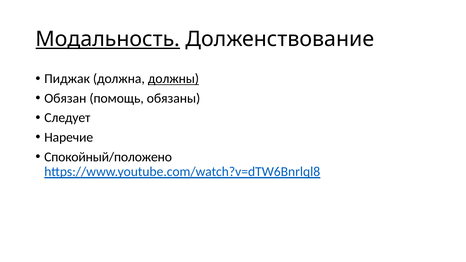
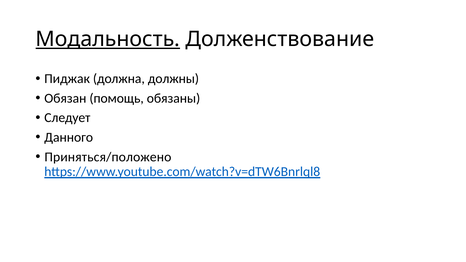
должны underline: present -> none
Наречие: Наречие -> Данного
Спокойный/положено: Спокойный/положено -> Приняться/положено
